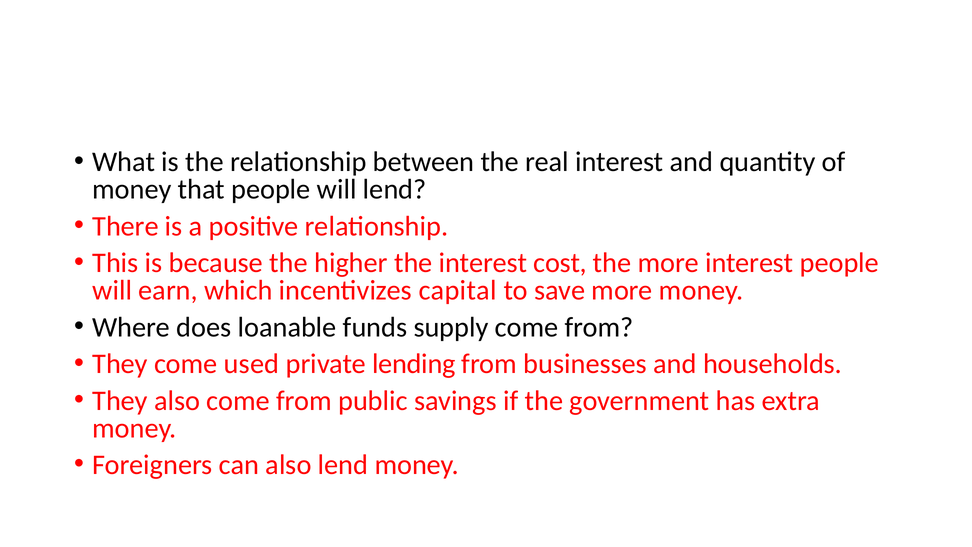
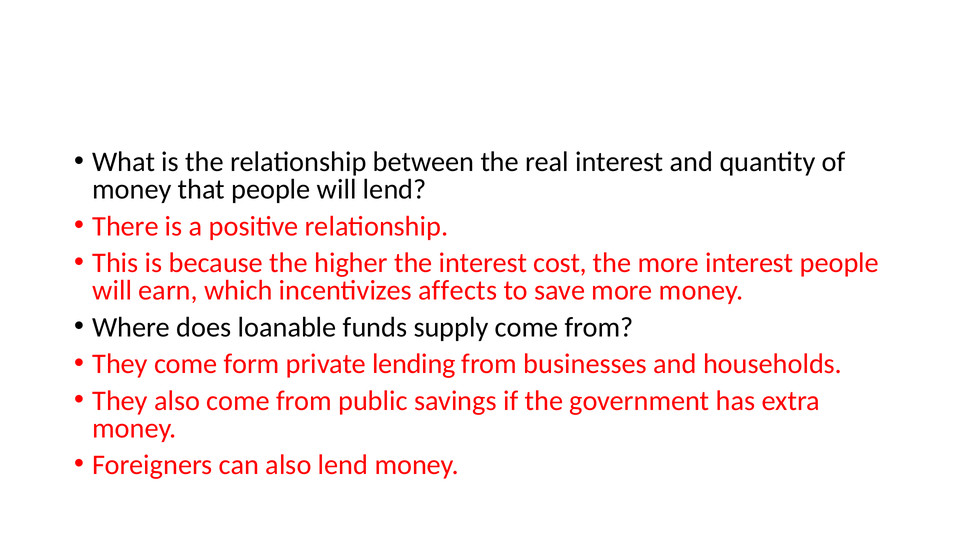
capital: capital -> affects
used: used -> form
